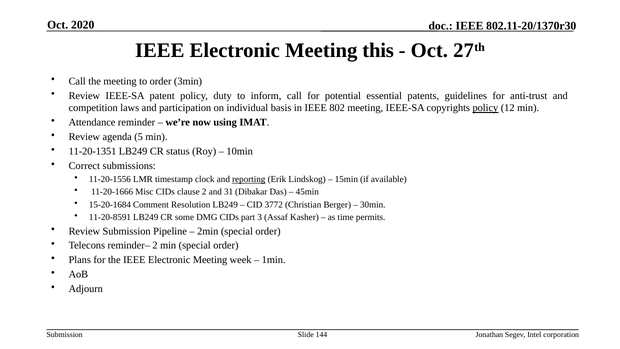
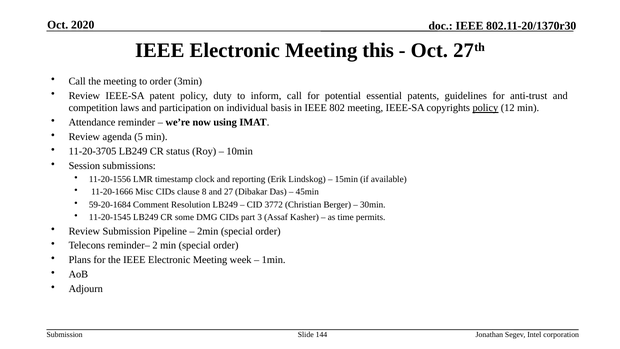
11-20-1351: 11-20-1351 -> 11-20-3705
Correct: Correct -> Session
reporting underline: present -> none
clause 2: 2 -> 8
31: 31 -> 27
15-20-1684: 15-20-1684 -> 59-20-1684
11-20-8591: 11-20-8591 -> 11-20-1545
